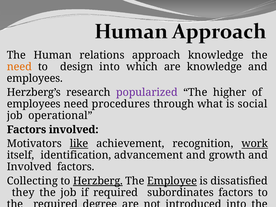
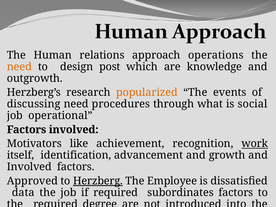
approach knowledge: knowledge -> operations
design into: into -> post
employees at (35, 78): employees -> outgrowth
popularized colour: purple -> orange
higher: higher -> events
employees at (34, 104): employees -> discussing
like underline: present -> none
Collecting: Collecting -> Approved
Employee underline: present -> none
they: they -> data
